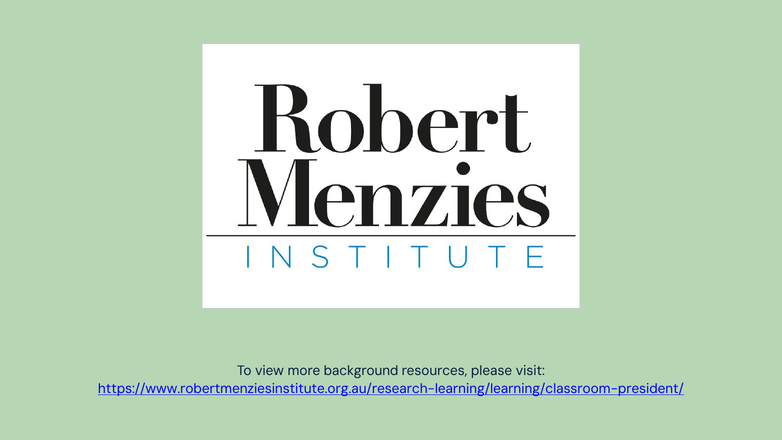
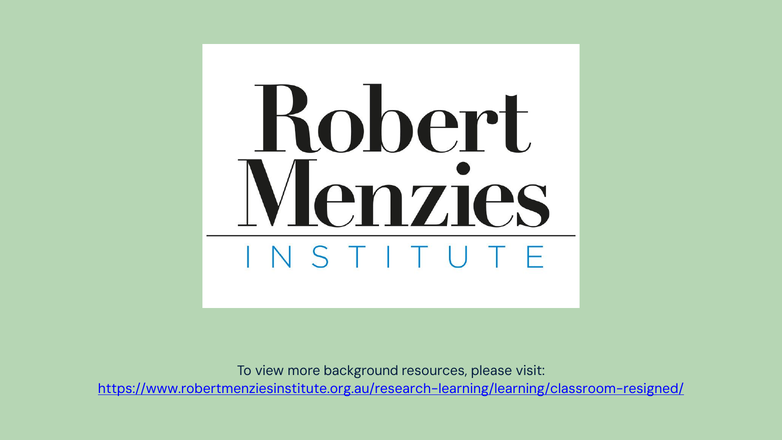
https://www.robertmenziesinstitute.org.au/research-learning/learning/classroom-president/: https://www.robertmenziesinstitute.org.au/research-learning/learning/classroom-president/ -> https://www.robertmenziesinstitute.org.au/research-learning/learning/classroom-resigned/
